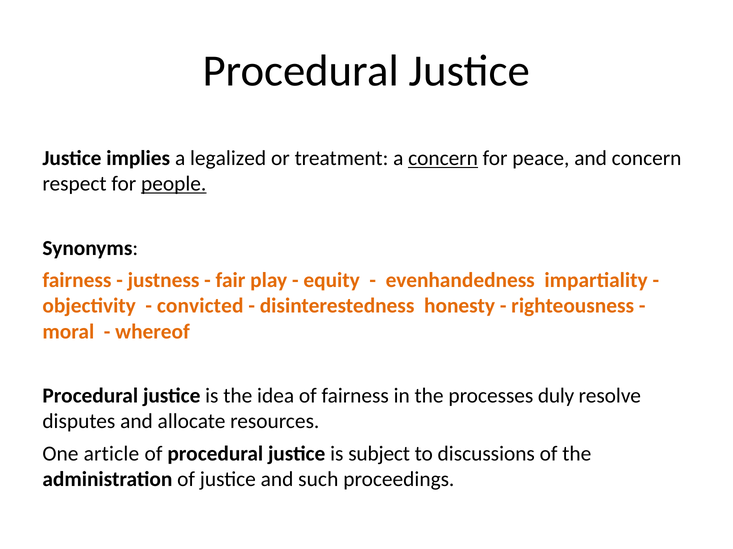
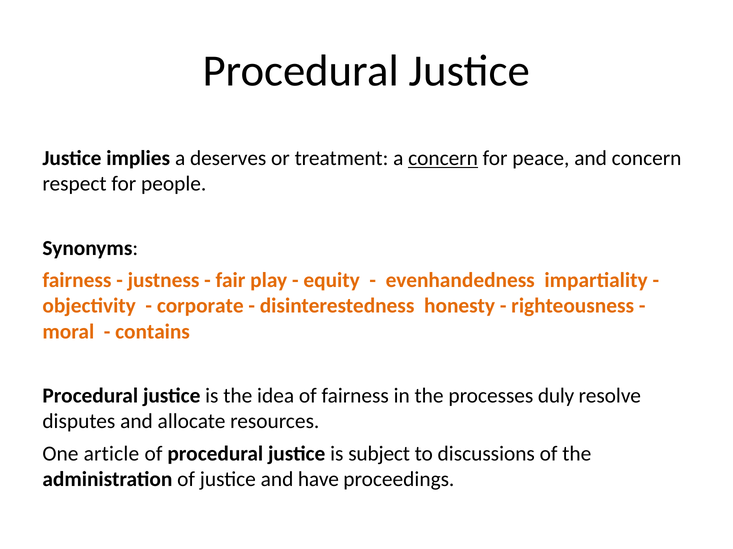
legalized: legalized -> deserves
people underline: present -> none
convicted: convicted -> corporate
whereof: whereof -> contains
such: such -> have
